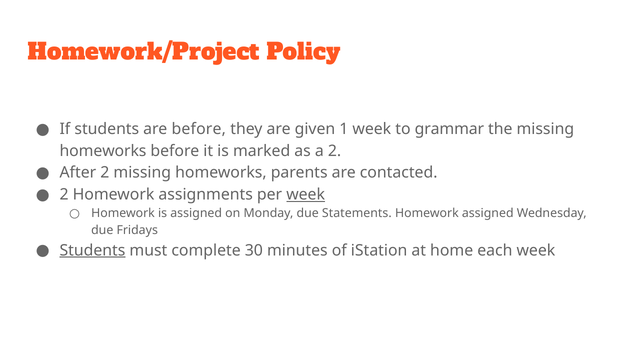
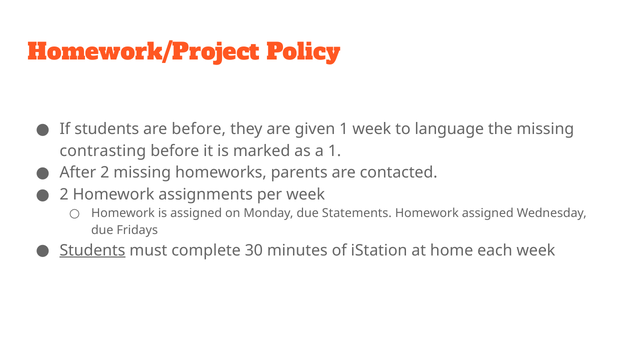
grammar: grammar -> language
homeworks at (103, 151): homeworks -> contrasting
a 2: 2 -> 1
week at (306, 195) underline: present -> none
